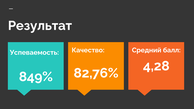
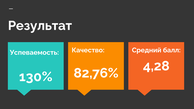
849%: 849% -> 130%
